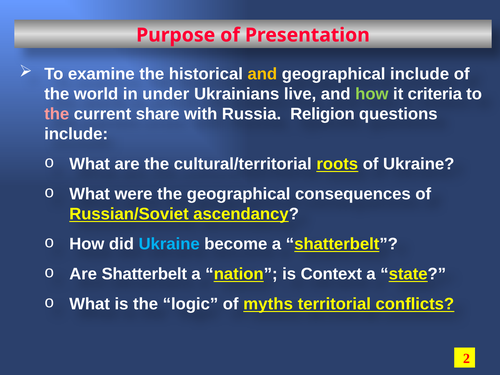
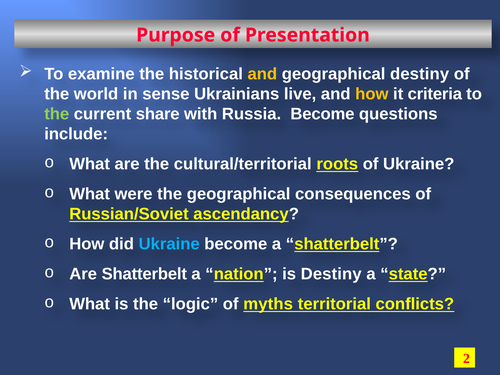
geographical include: include -> destiny
under: under -> sense
how at (372, 94) colour: light green -> yellow
the at (57, 114) colour: pink -> light green
Russia Religion: Religion -> Become
is Context: Context -> Destiny
